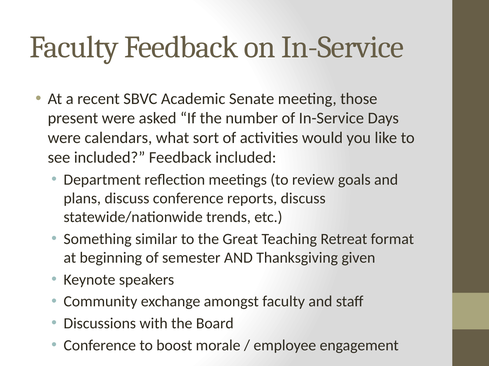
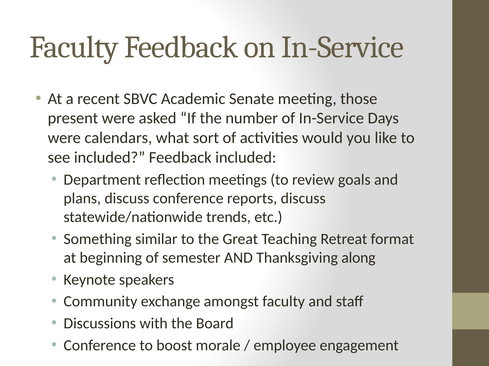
given: given -> along
